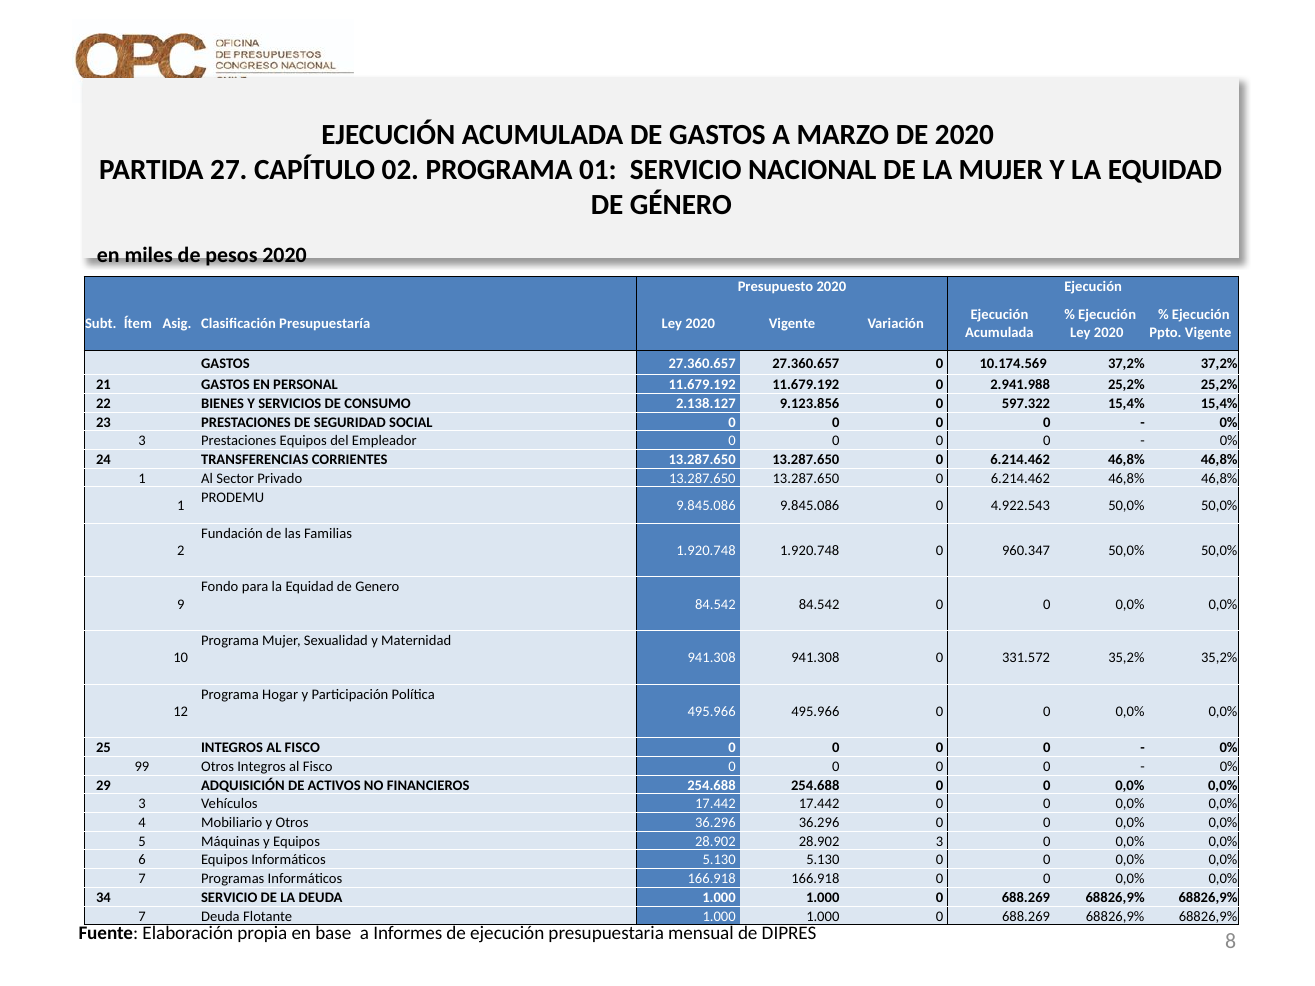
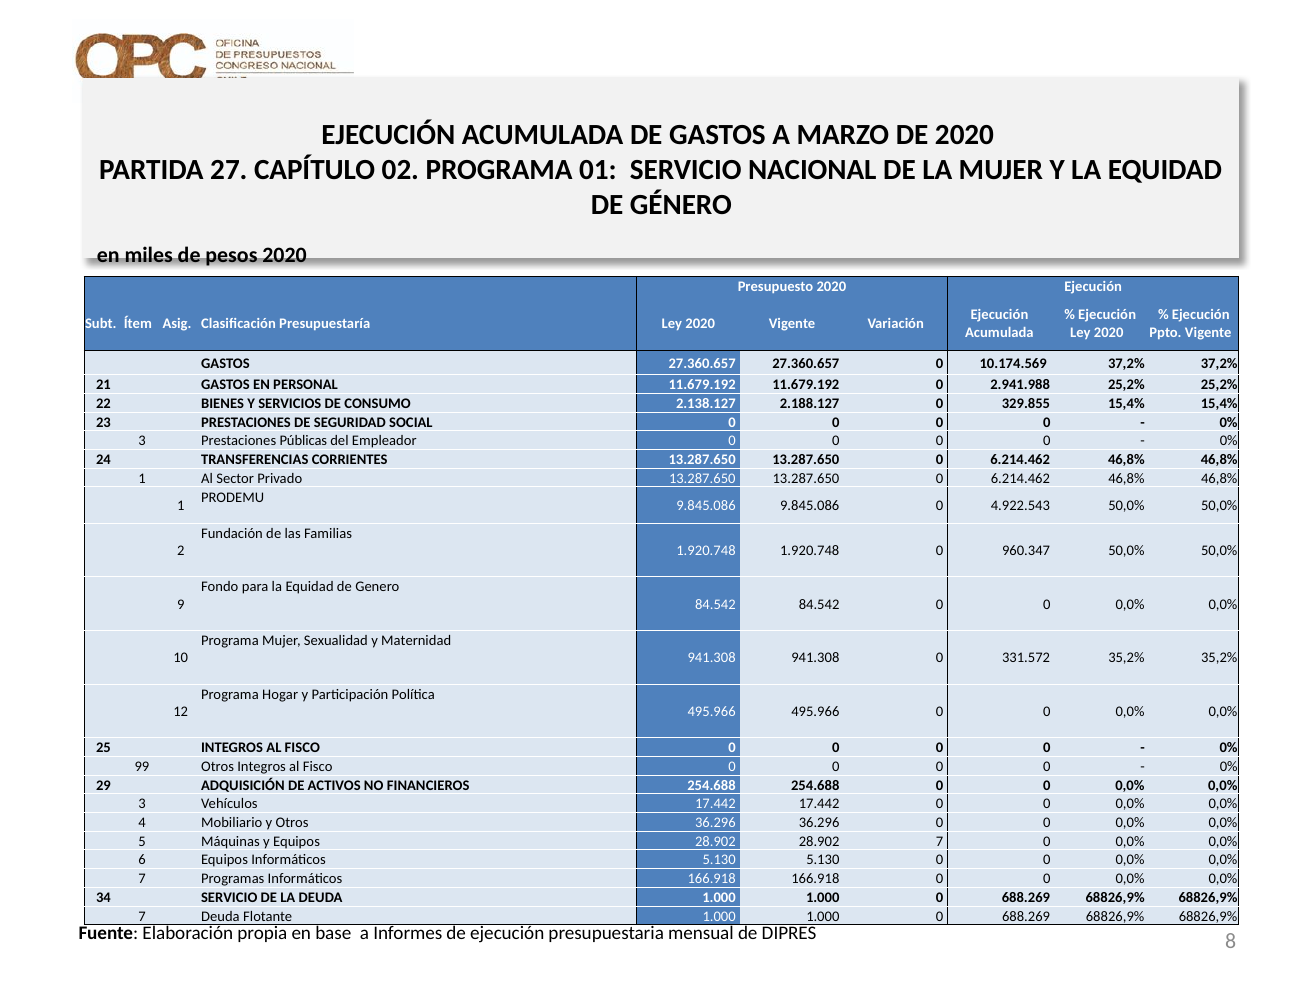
9.123.856: 9.123.856 -> 2.188.127
597.322: 597.322 -> 329.855
Prestaciones Equipos: Equipos -> Públicas
28.902 3: 3 -> 7
